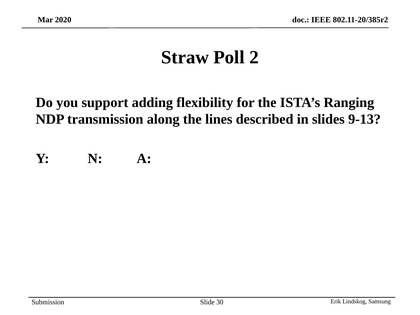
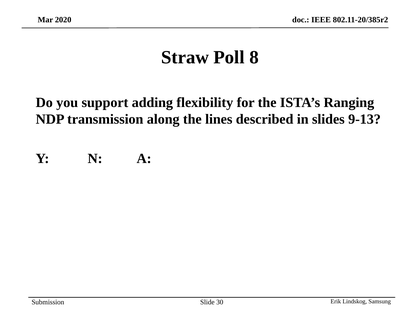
2: 2 -> 8
